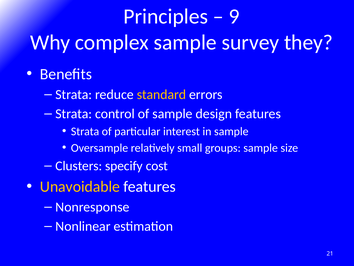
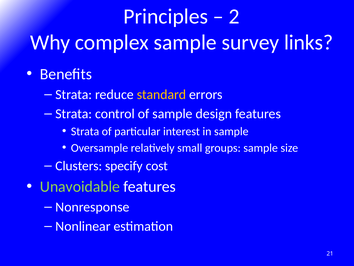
9: 9 -> 2
they: they -> links
Unavoidable colour: yellow -> light green
